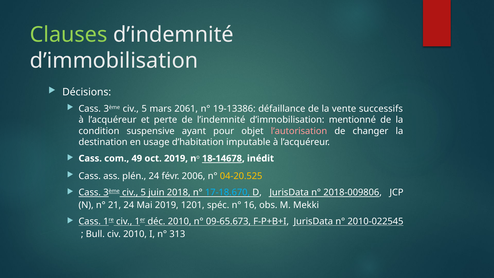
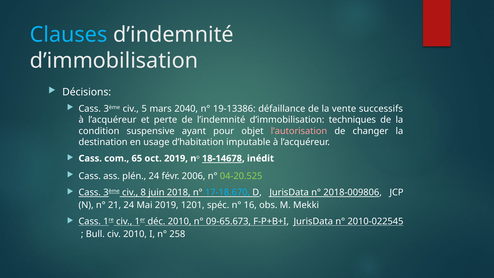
Clauses colour: light green -> light blue
2061: 2061 -> 2040
mentionné: mentionné -> techniques
49: 49 -> 65
04-20.525 colour: yellow -> light green
5 at (143, 192): 5 -> 8
313: 313 -> 258
